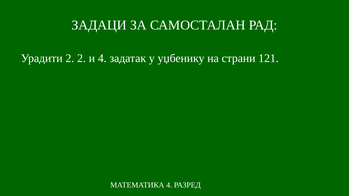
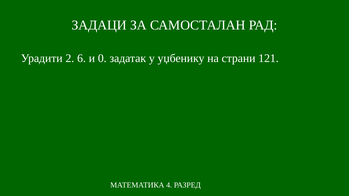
2 2: 2 -> 6
и 4: 4 -> 0
